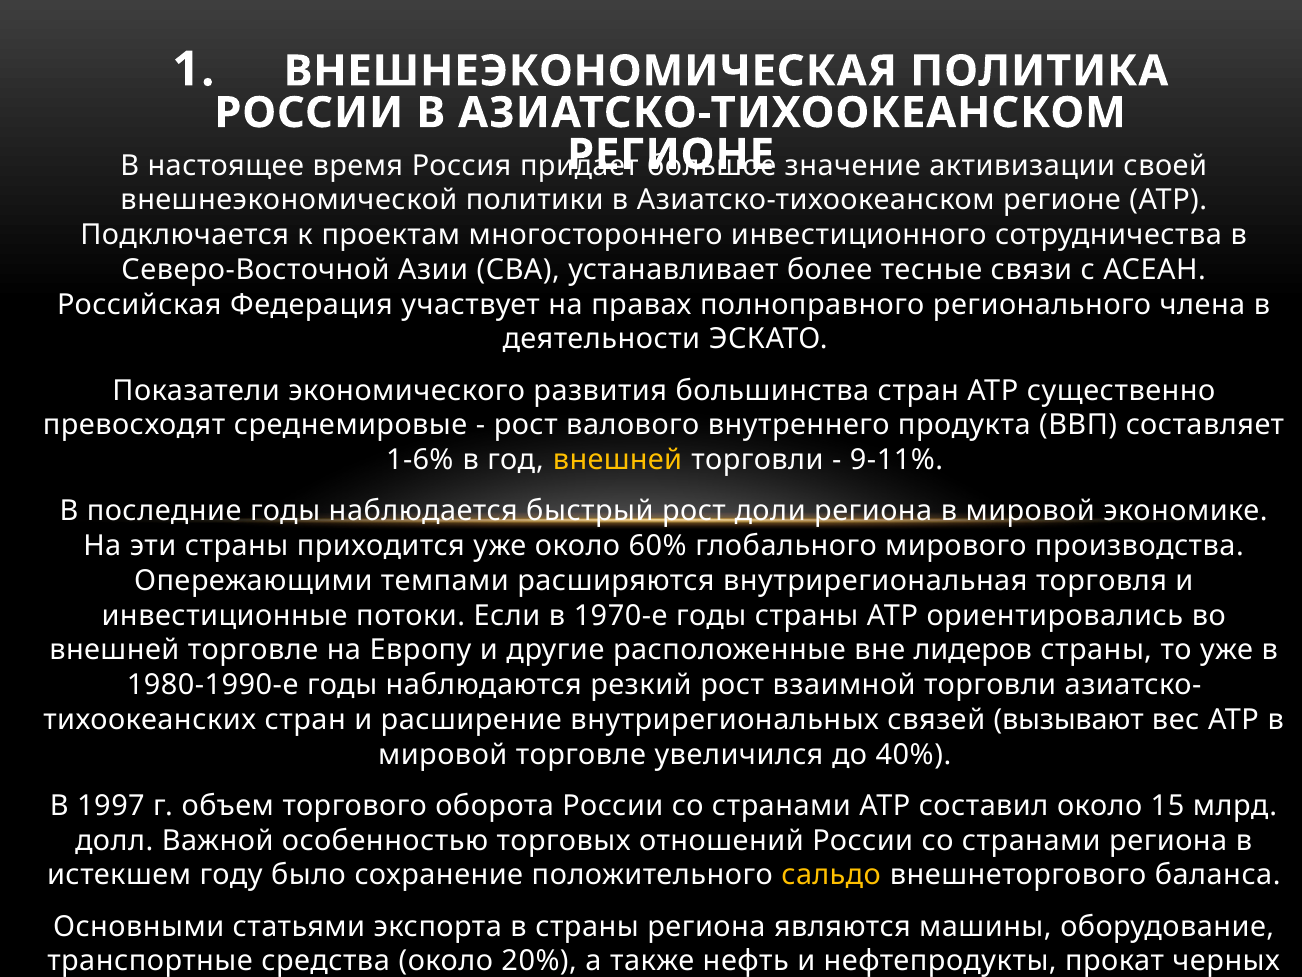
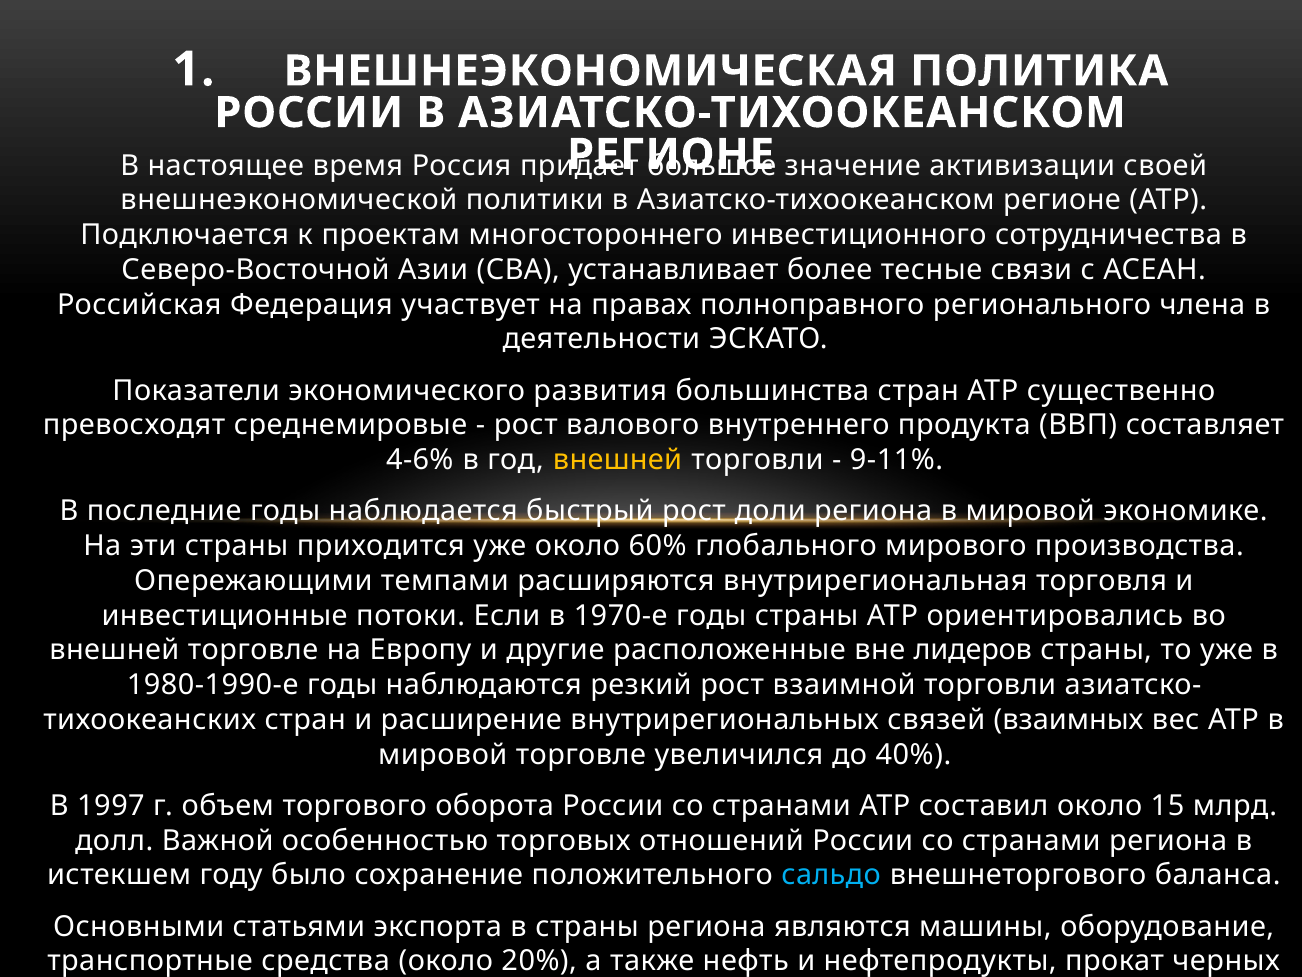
1-6%: 1-6% -> 4-6%
вызывают: вызывают -> взаимных
сальдо colour: yellow -> light blue
